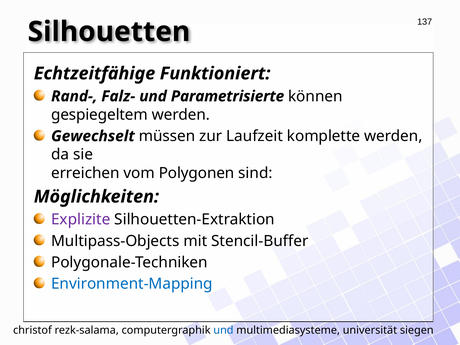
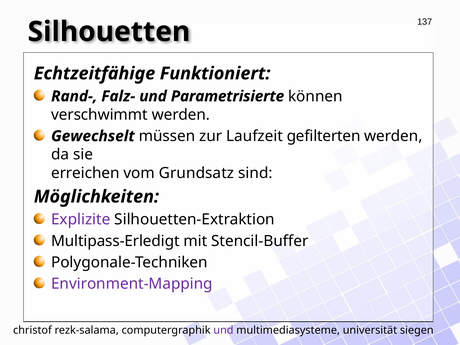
gespiegeltem: gespiegeltem -> verschwimmt
komplette: komplette -> gefilterten
Polygonen: Polygonen -> Grundsatz
Multipass-Objects: Multipass-Objects -> Multipass-Erledigt
Environment-Mapping colour: blue -> purple
und at (223, 330) colour: blue -> purple
